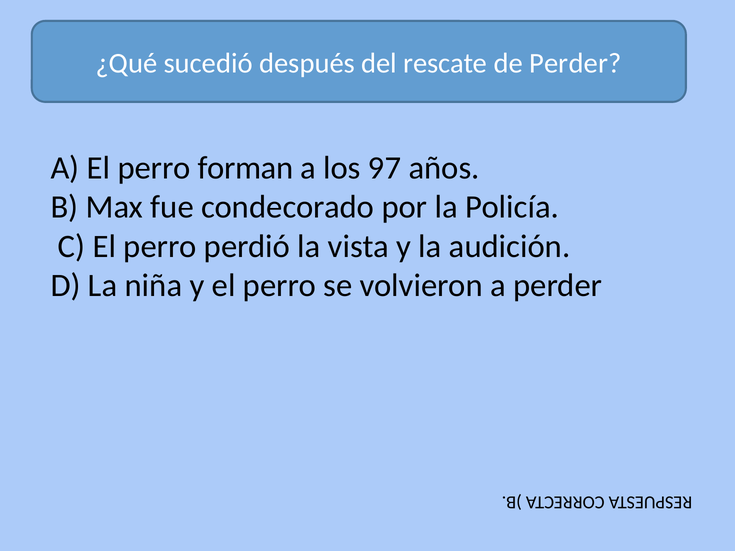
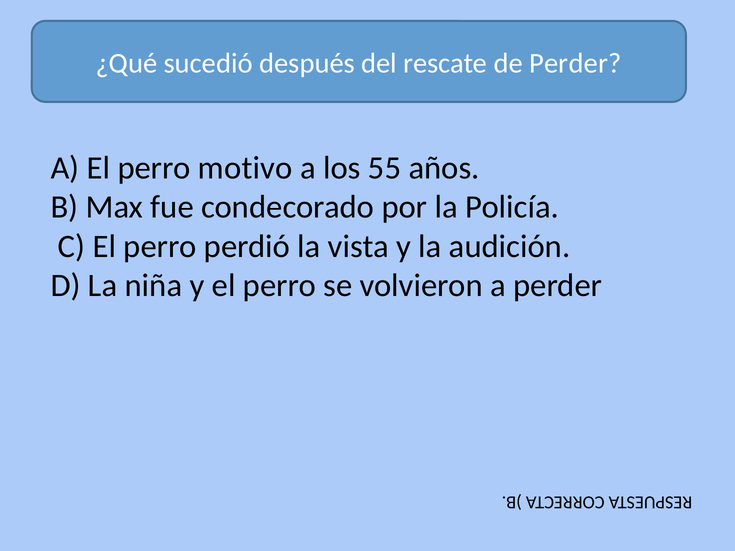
forman: forman -> motivo
97: 97 -> 55
